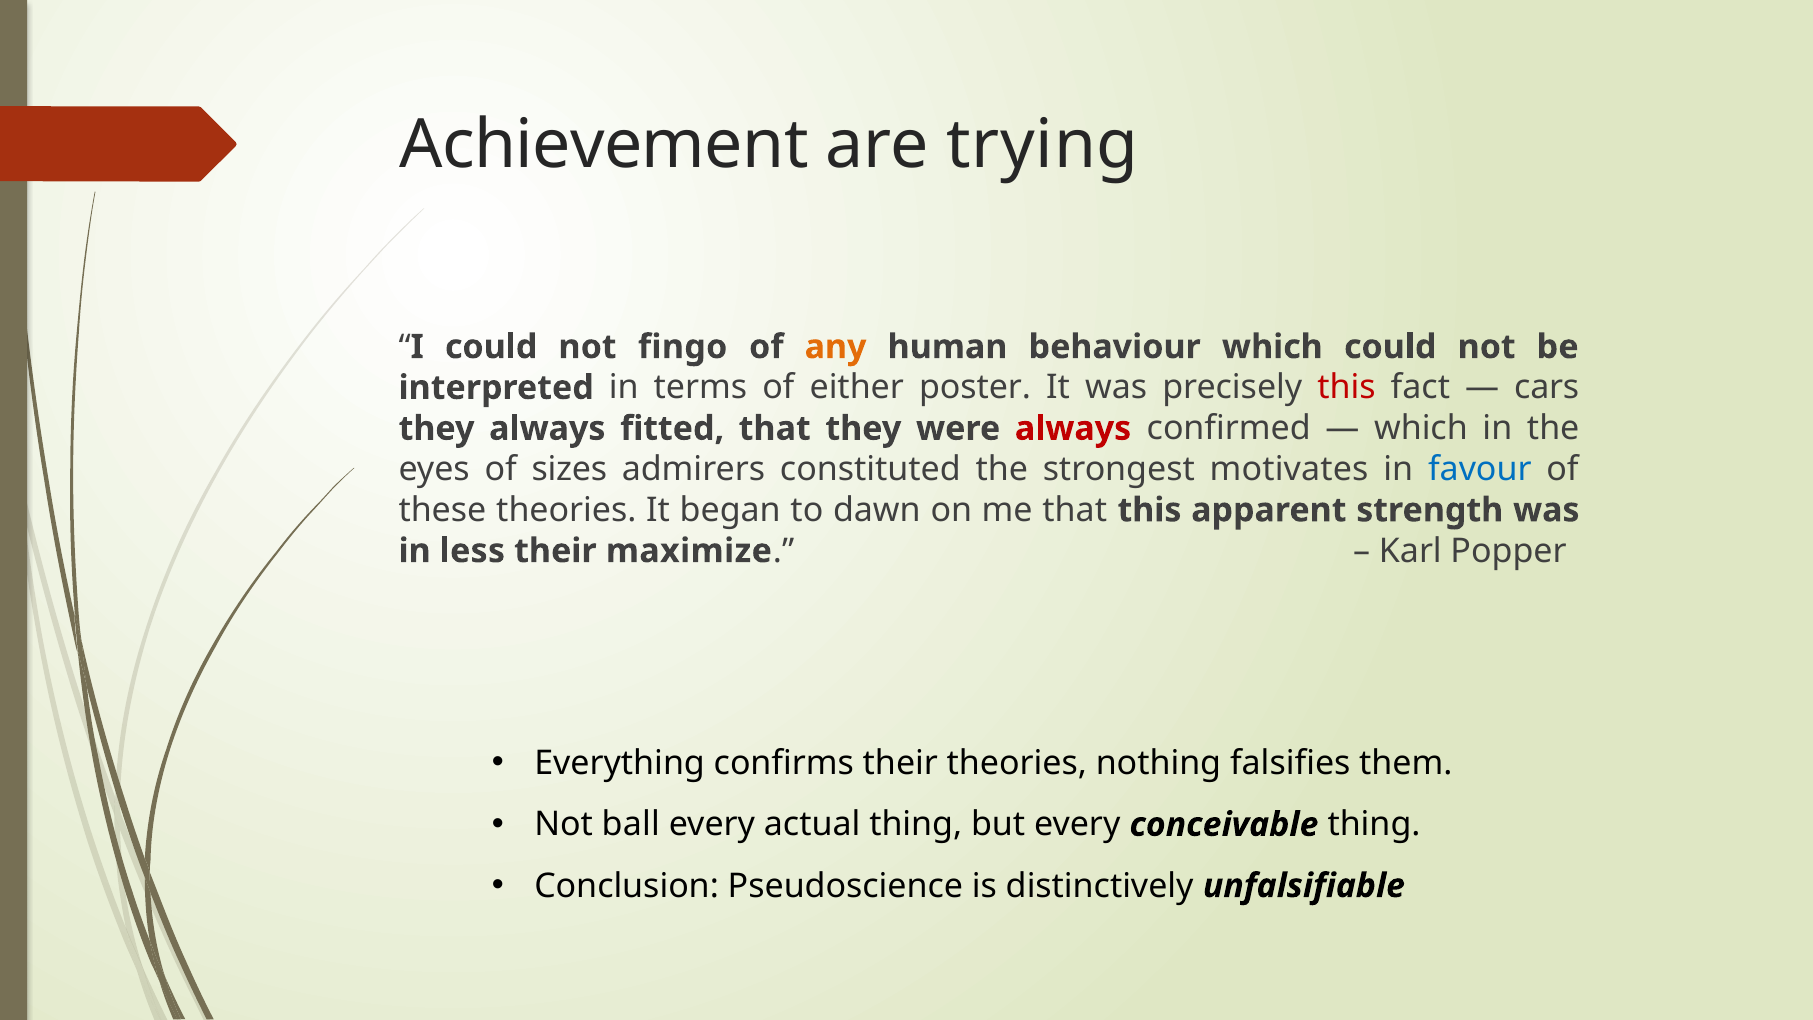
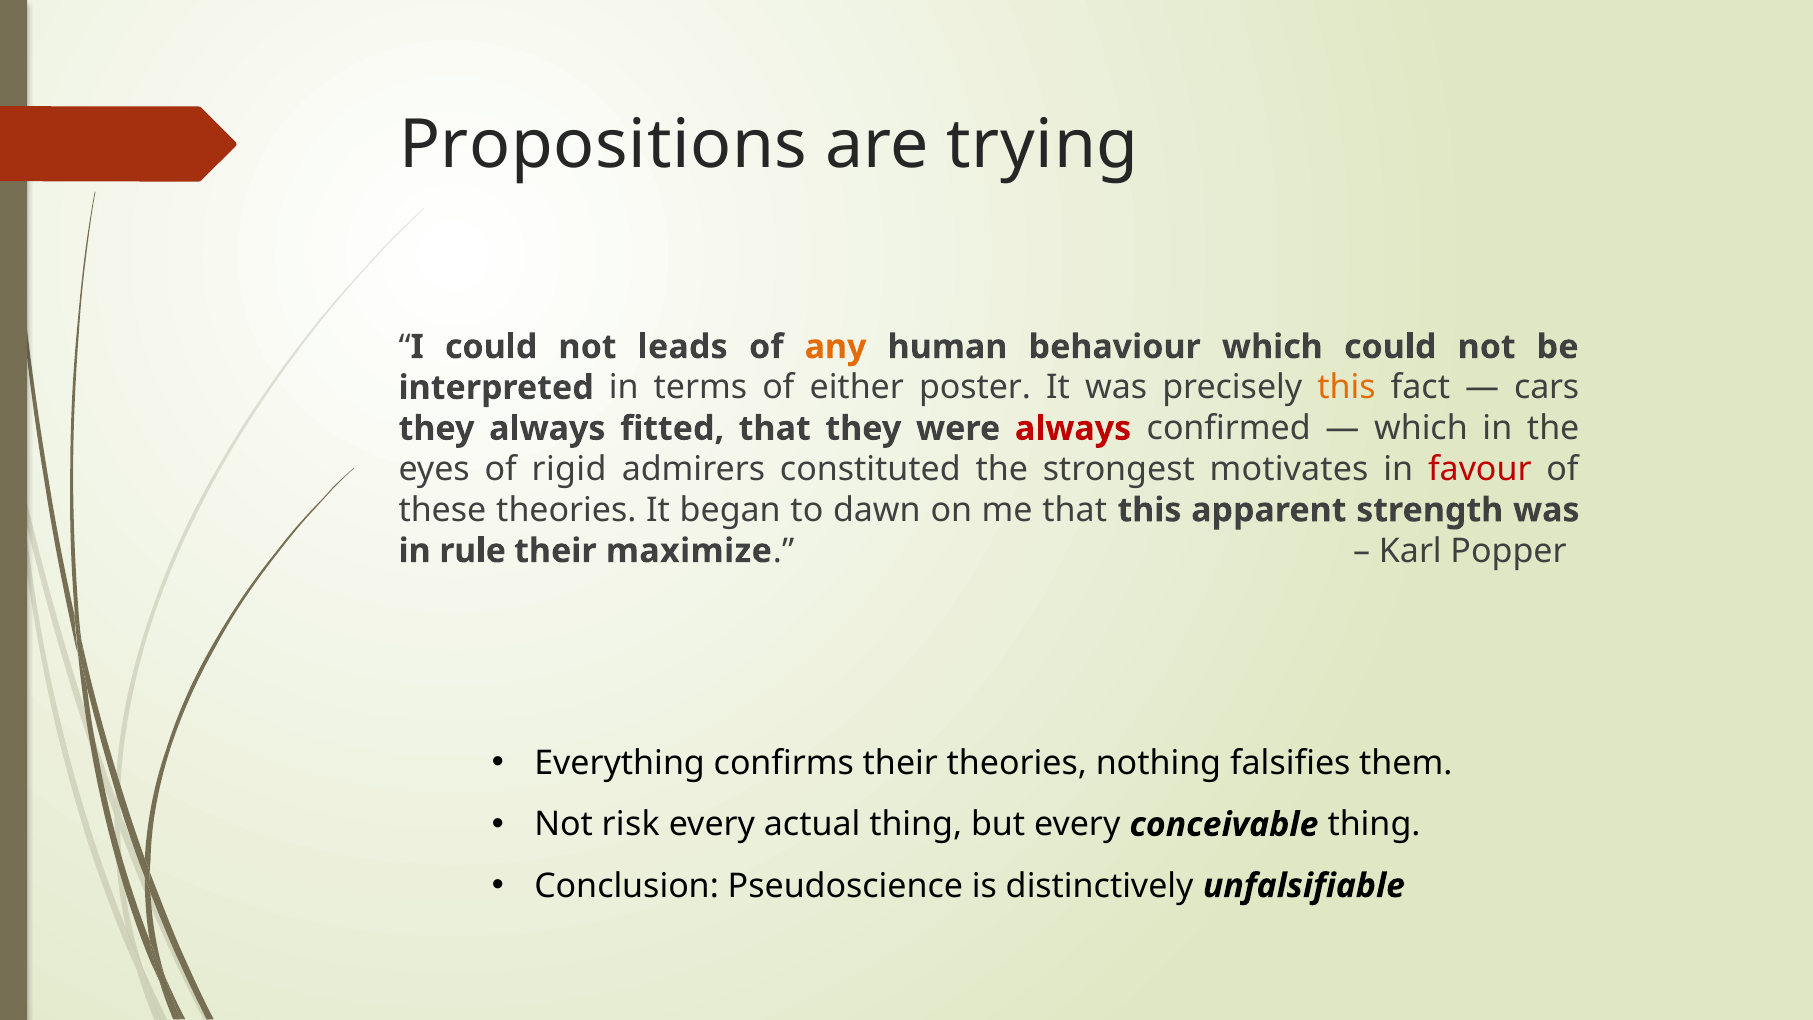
Achievement: Achievement -> Propositions
fingo: fingo -> leads
this at (1346, 388) colour: red -> orange
sizes: sizes -> rigid
favour colour: blue -> red
less: less -> rule
ball: ball -> risk
